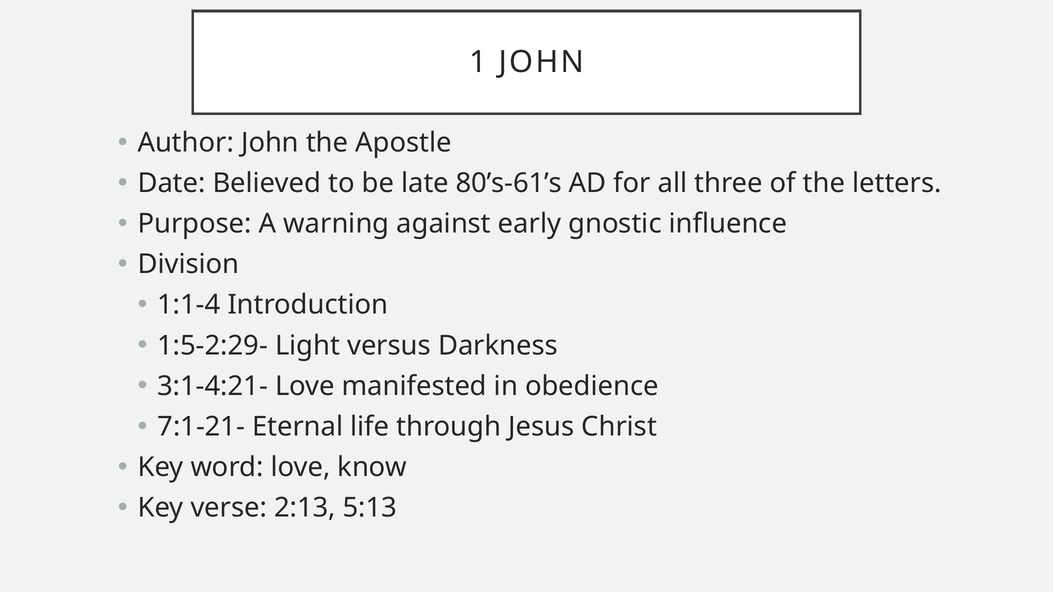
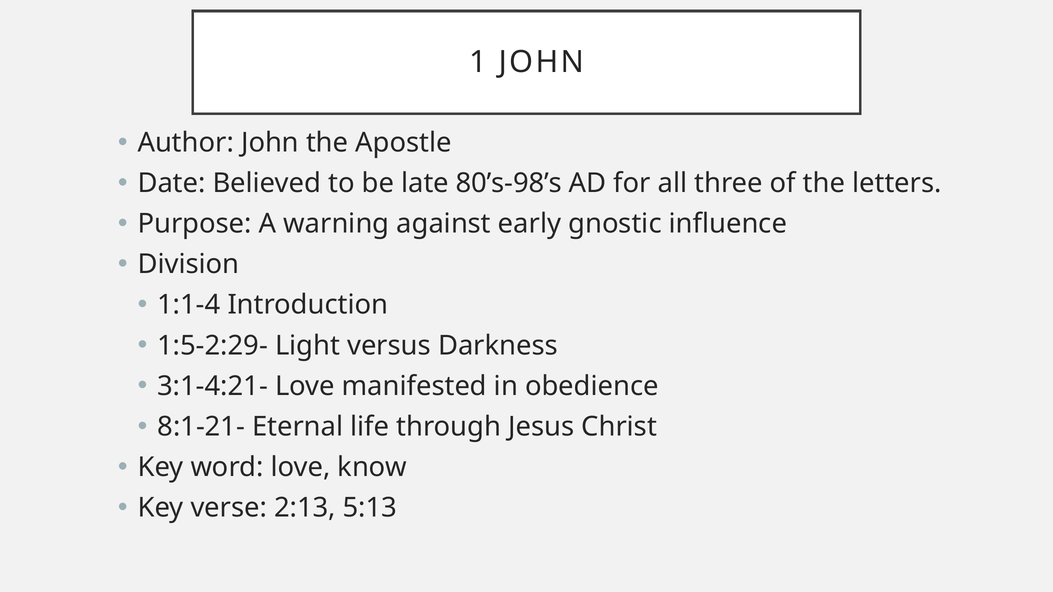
80’s-61’s: 80’s-61’s -> 80’s-98’s
7:1-21-: 7:1-21- -> 8:1-21-
